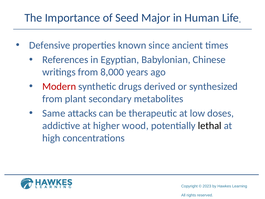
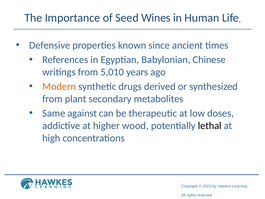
Major: Major -> Wines
8,000: 8,000 -> 5,010
Modern colour: red -> orange
attacks: attacks -> against
